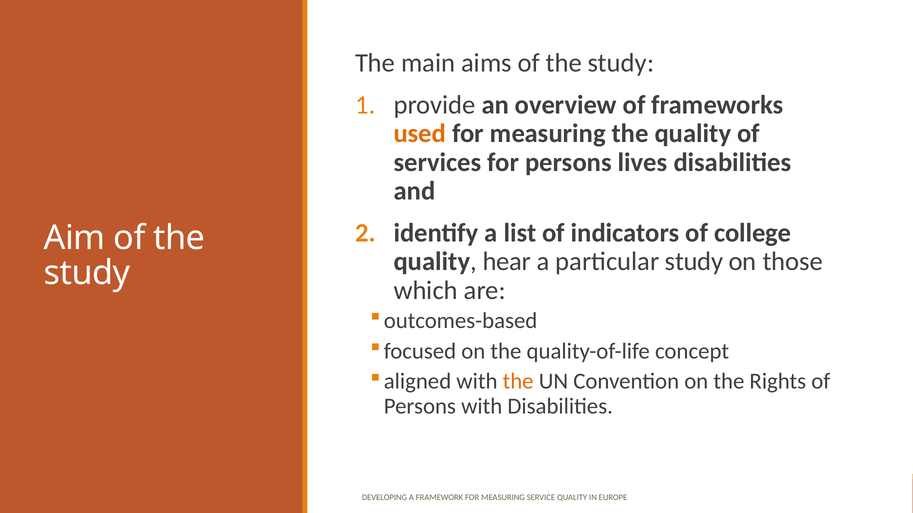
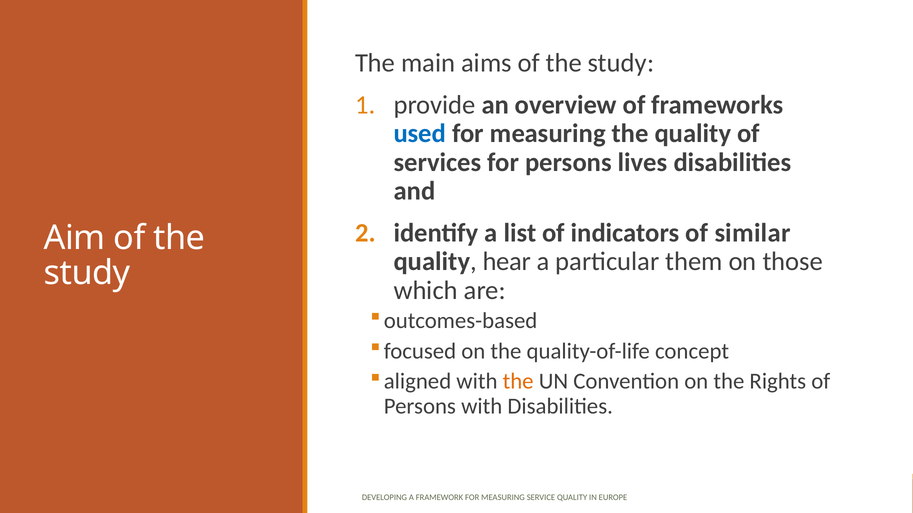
used colour: orange -> blue
college: college -> similar
particular study: study -> them
